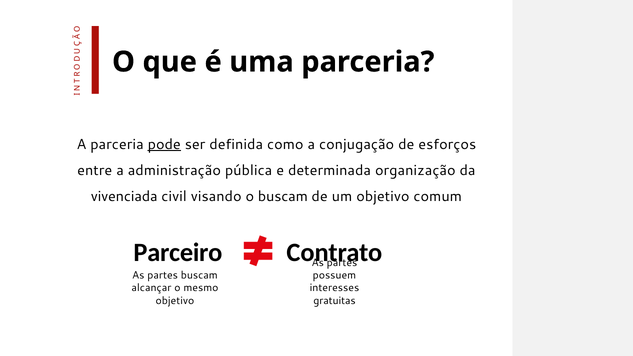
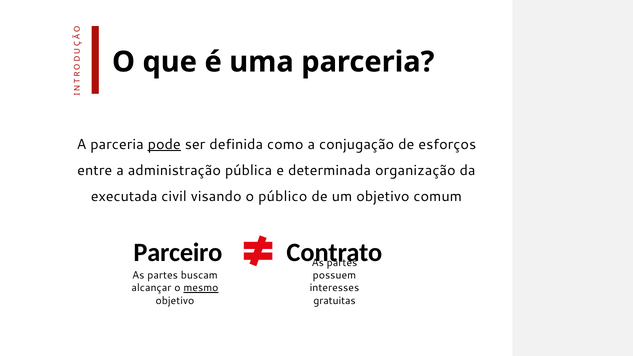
vivenciada: vivenciada -> executada
o buscam: buscam -> público
mesmo underline: none -> present
